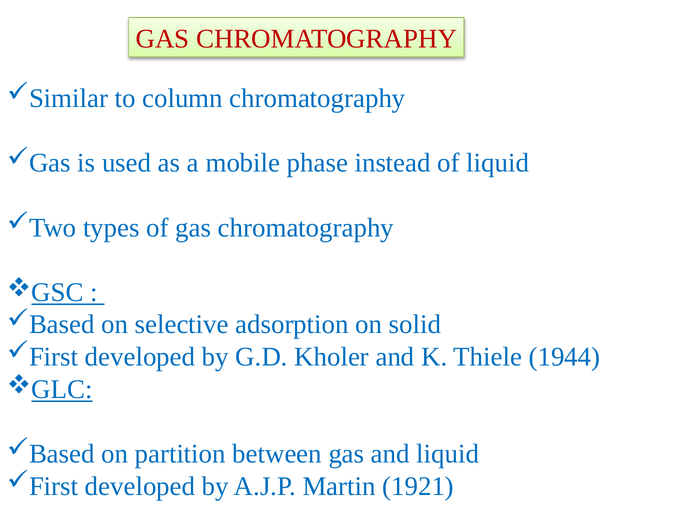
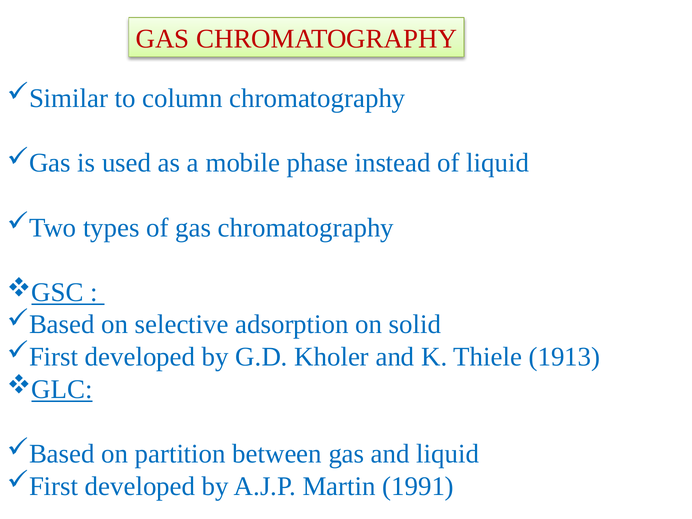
1944: 1944 -> 1913
1921: 1921 -> 1991
